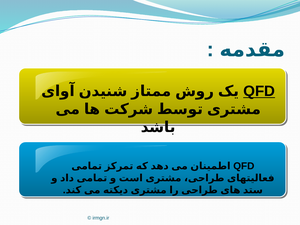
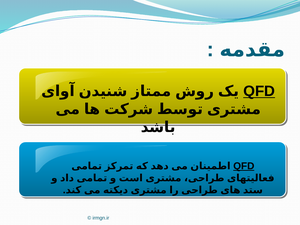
QFD at (244, 166) underline: none -> present
